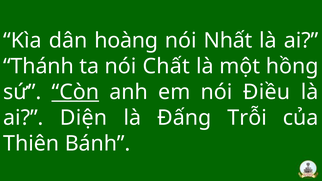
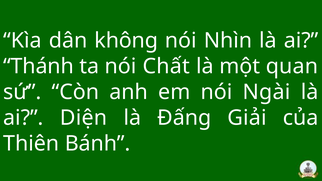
hoàng: hoàng -> không
Nhất: Nhất -> Nhìn
hồng: hồng -> quan
Còn underline: present -> none
Điều: Điều -> Ngài
Trỗi: Trỗi -> Giải
